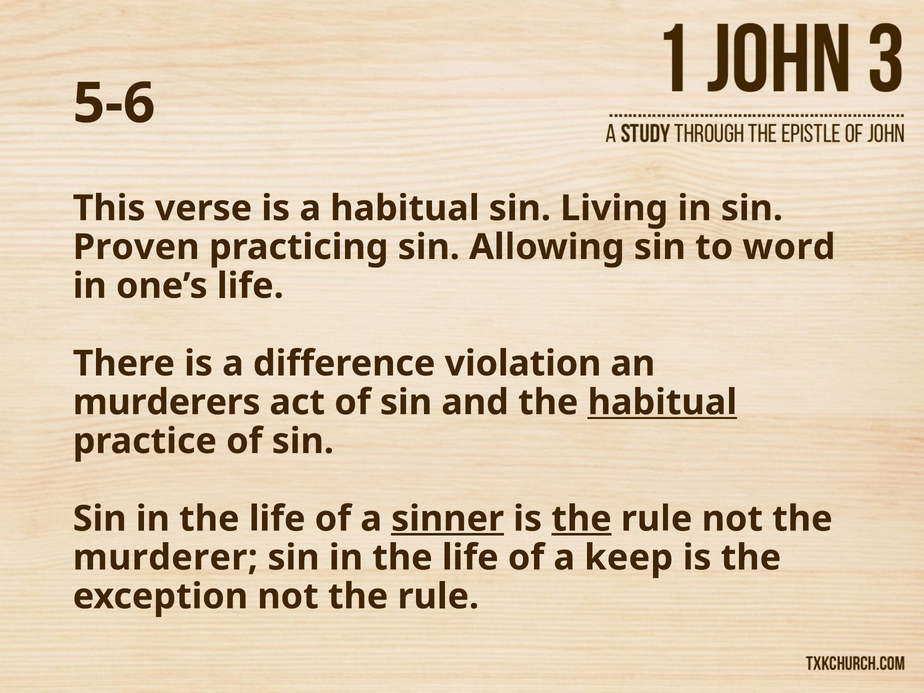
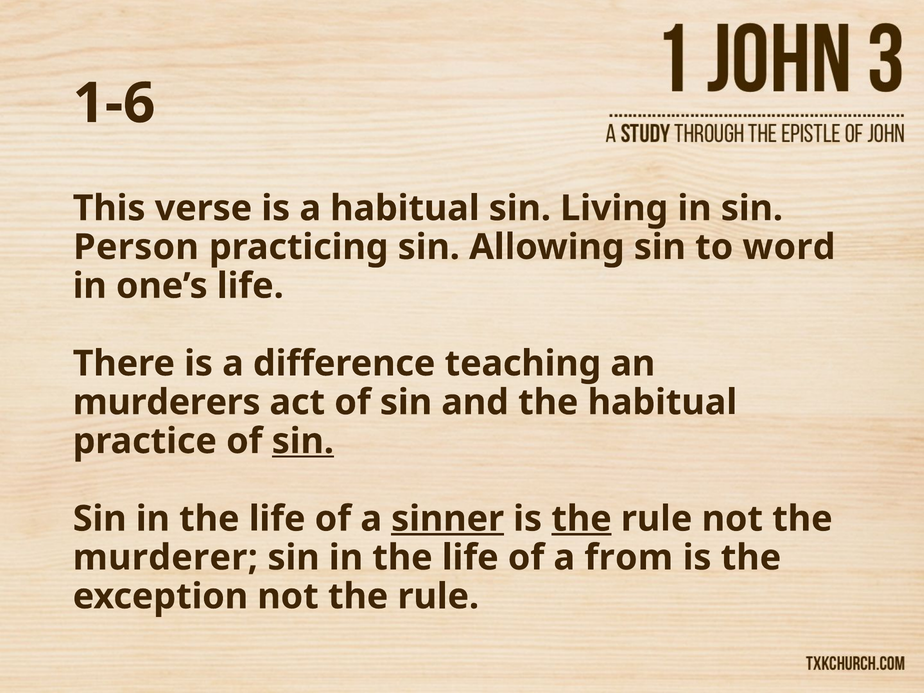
5-6: 5-6 -> 1-6
Proven: Proven -> Person
violation: violation -> teaching
habitual at (662, 402) underline: present -> none
sin at (303, 441) underline: none -> present
keep: keep -> from
